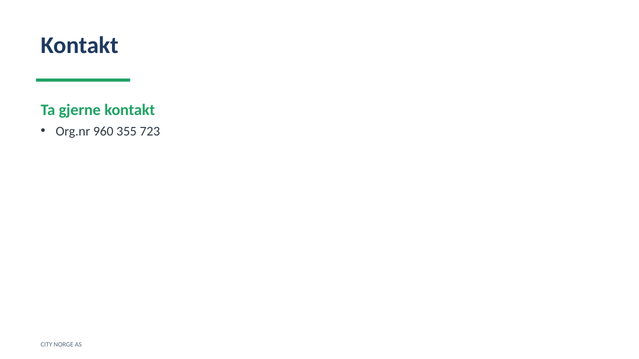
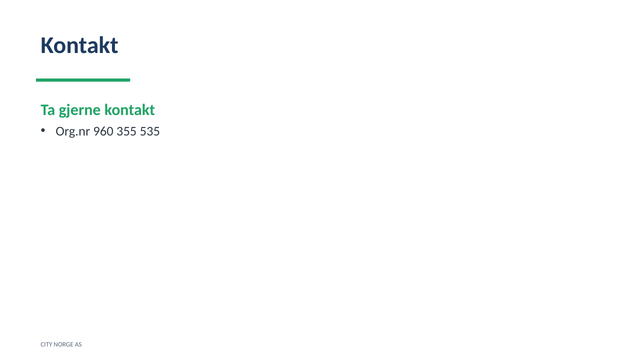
723: 723 -> 535
